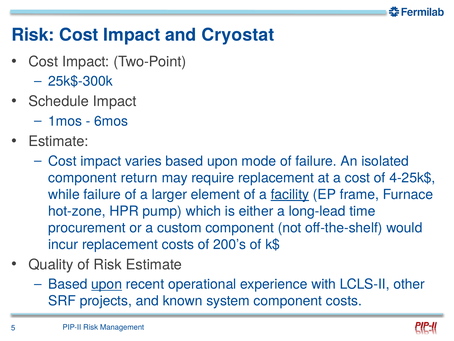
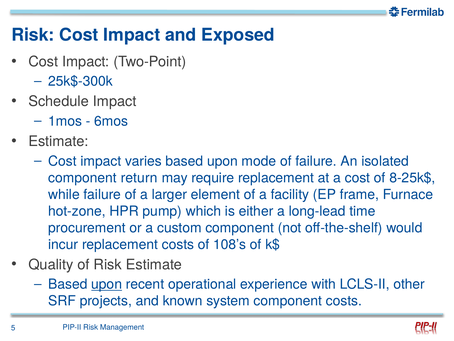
Cryostat: Cryostat -> Exposed
4-25k$: 4-25k$ -> 8-25k$
facility underline: present -> none
200’s: 200’s -> 108’s
